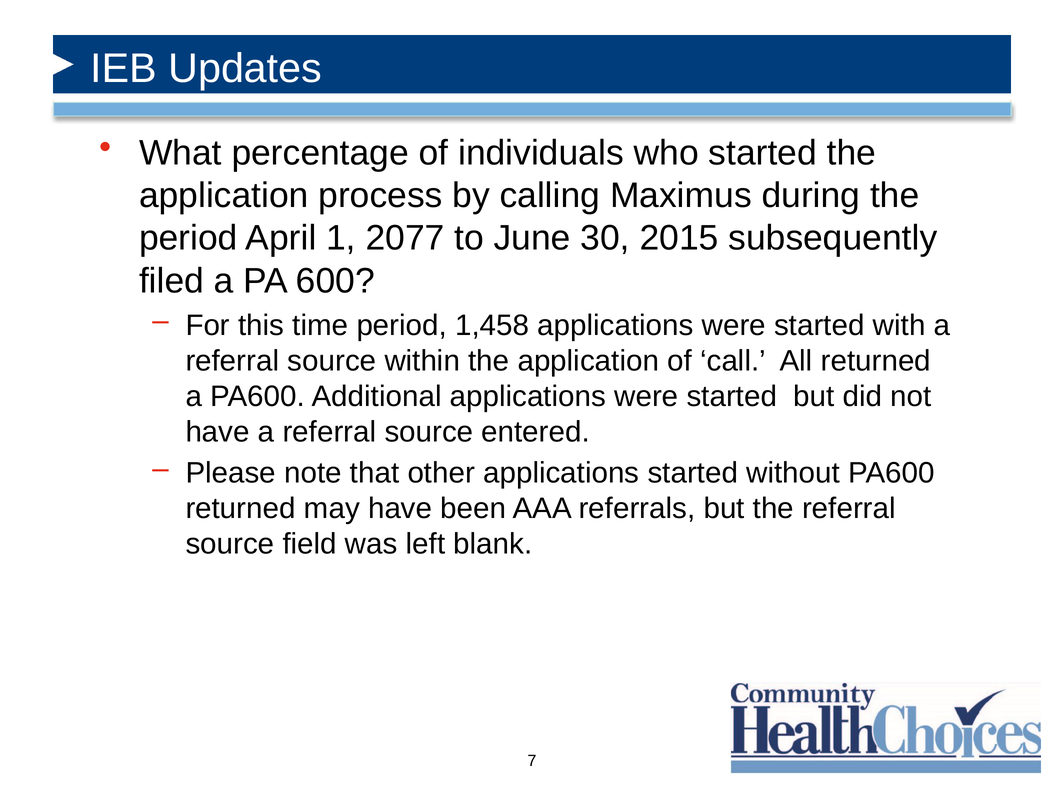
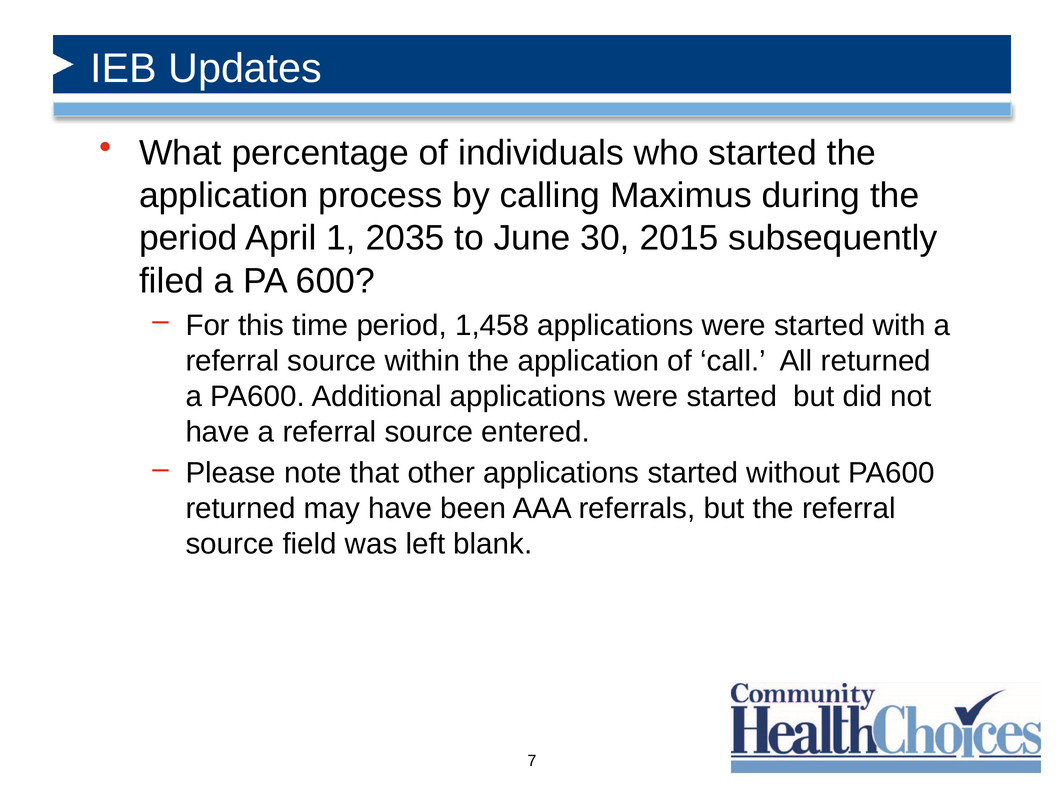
2077: 2077 -> 2035
